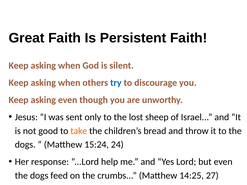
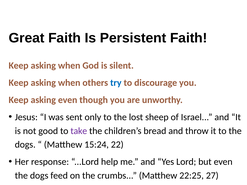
take colour: orange -> purple
24: 24 -> 22
14:25: 14:25 -> 22:25
